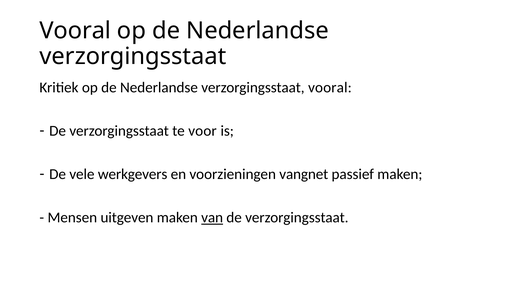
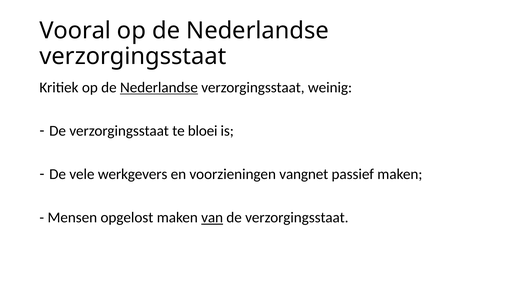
Nederlandse at (159, 88) underline: none -> present
verzorgingsstaat vooral: vooral -> weinig
voor: voor -> bloei
uitgeven: uitgeven -> opgelost
